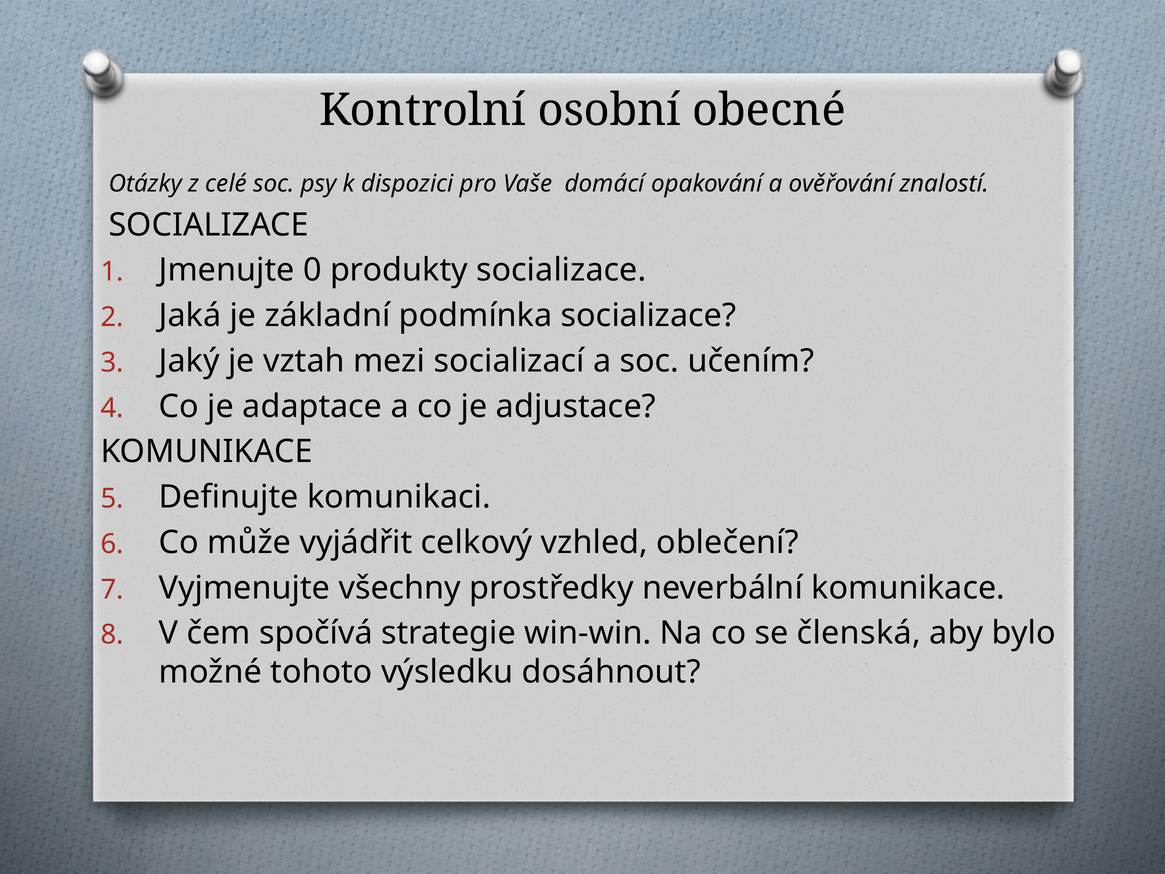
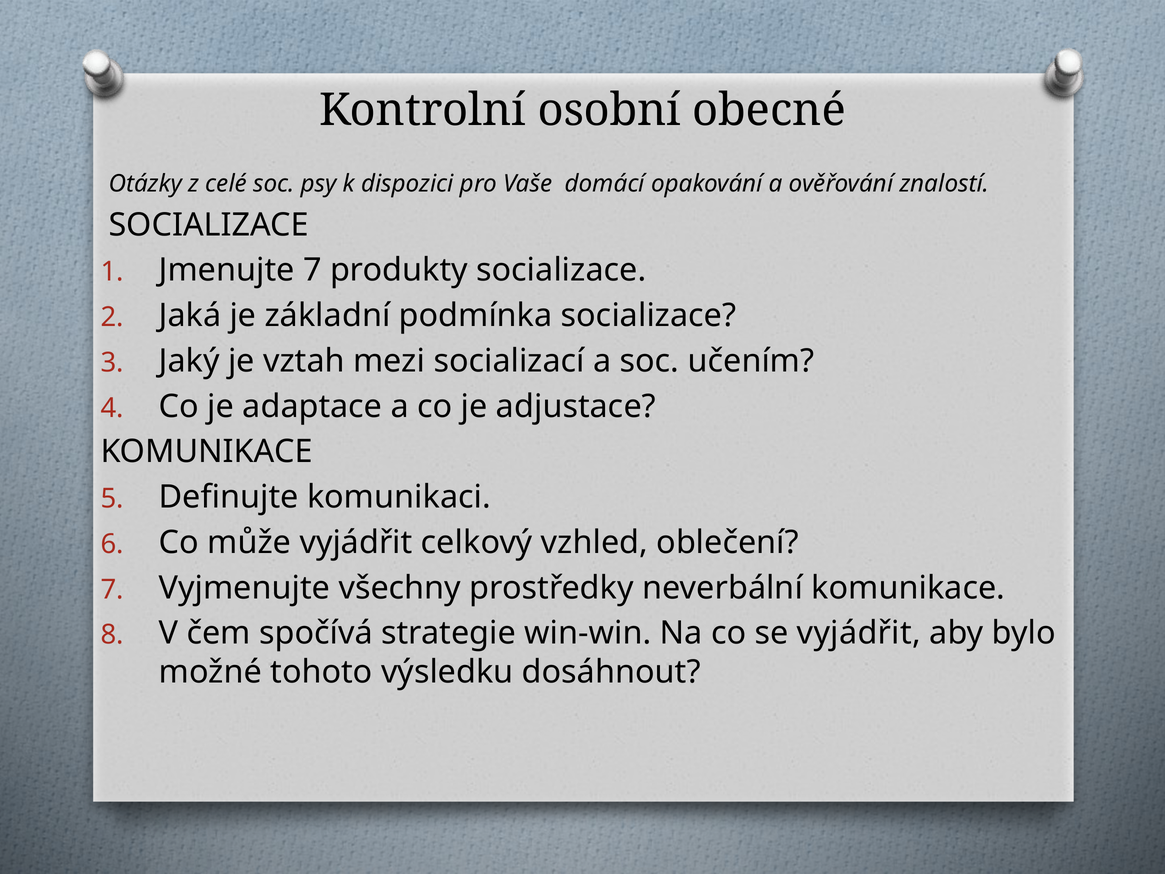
Jmenujte 0: 0 -> 7
se členská: členská -> vyjádřit
